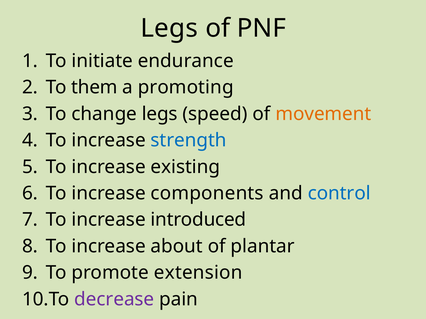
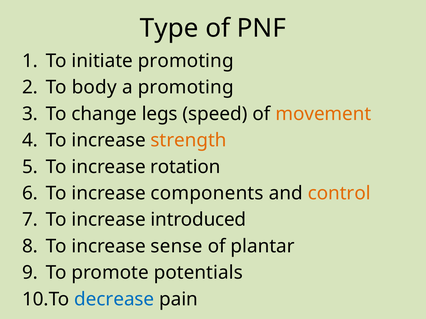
Legs at (169, 28): Legs -> Type
initiate endurance: endurance -> promoting
them: them -> body
strength colour: blue -> orange
existing: existing -> rotation
control colour: blue -> orange
about: about -> sense
extension: extension -> potentials
decrease colour: purple -> blue
